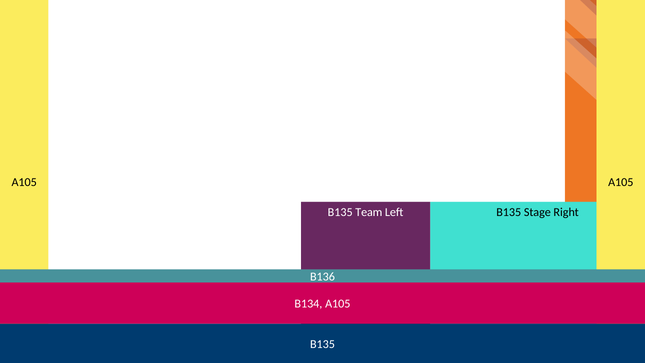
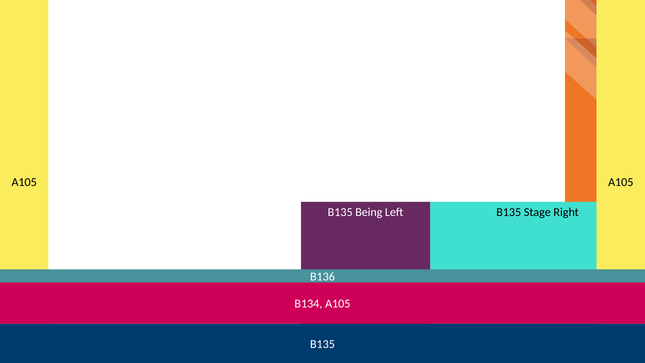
Team: Team -> Being
